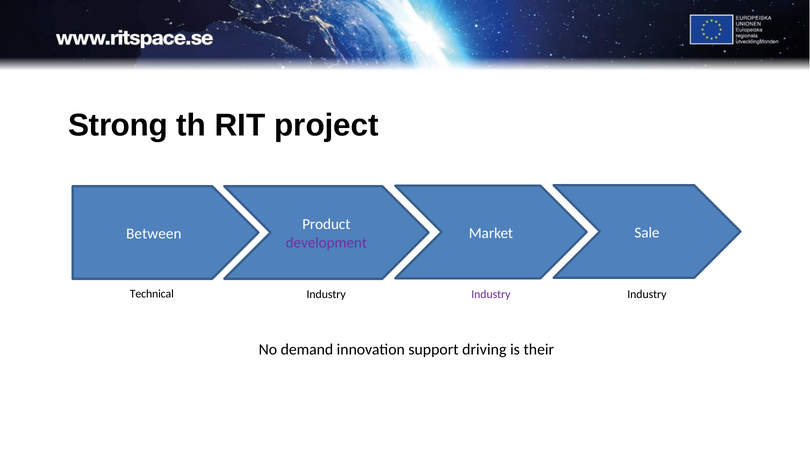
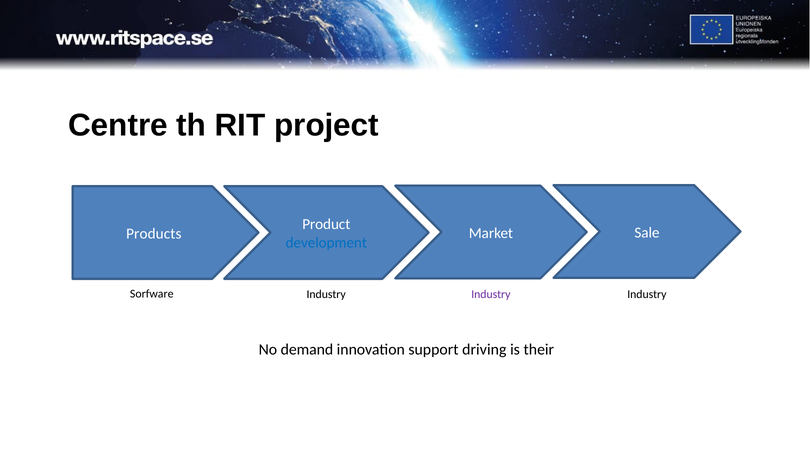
Strong: Strong -> Centre
Between: Between -> Products
development colour: purple -> blue
Technical: Technical -> Sorfware
